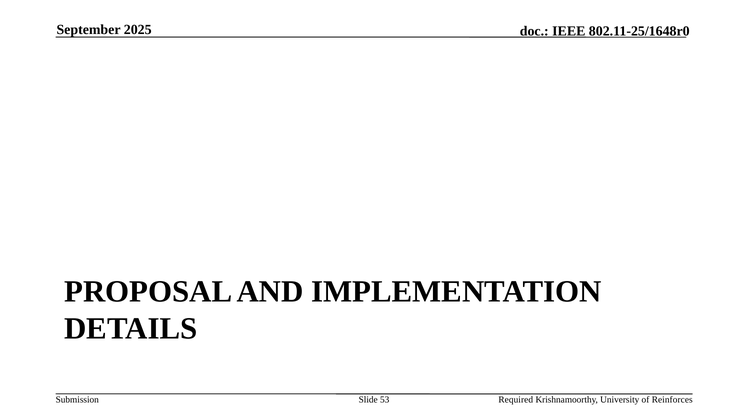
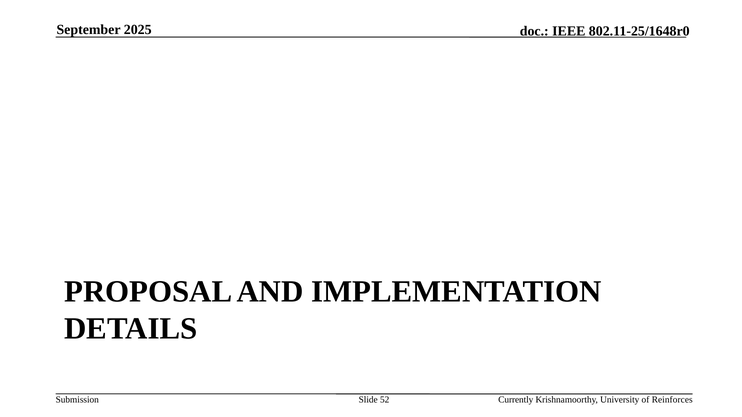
53: 53 -> 52
Required: Required -> Currently
